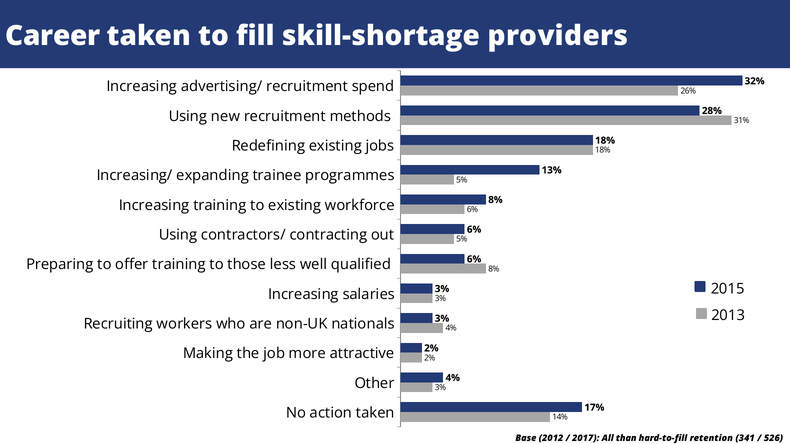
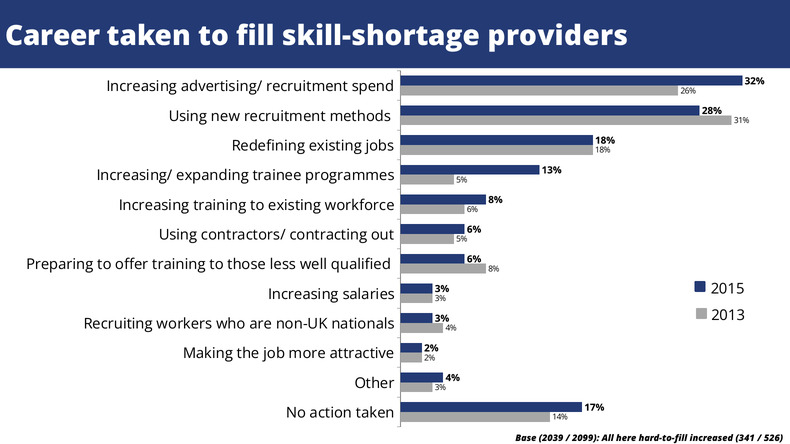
2012: 2012 -> 2039
2017: 2017 -> 2099
than: than -> here
retention: retention -> increased
